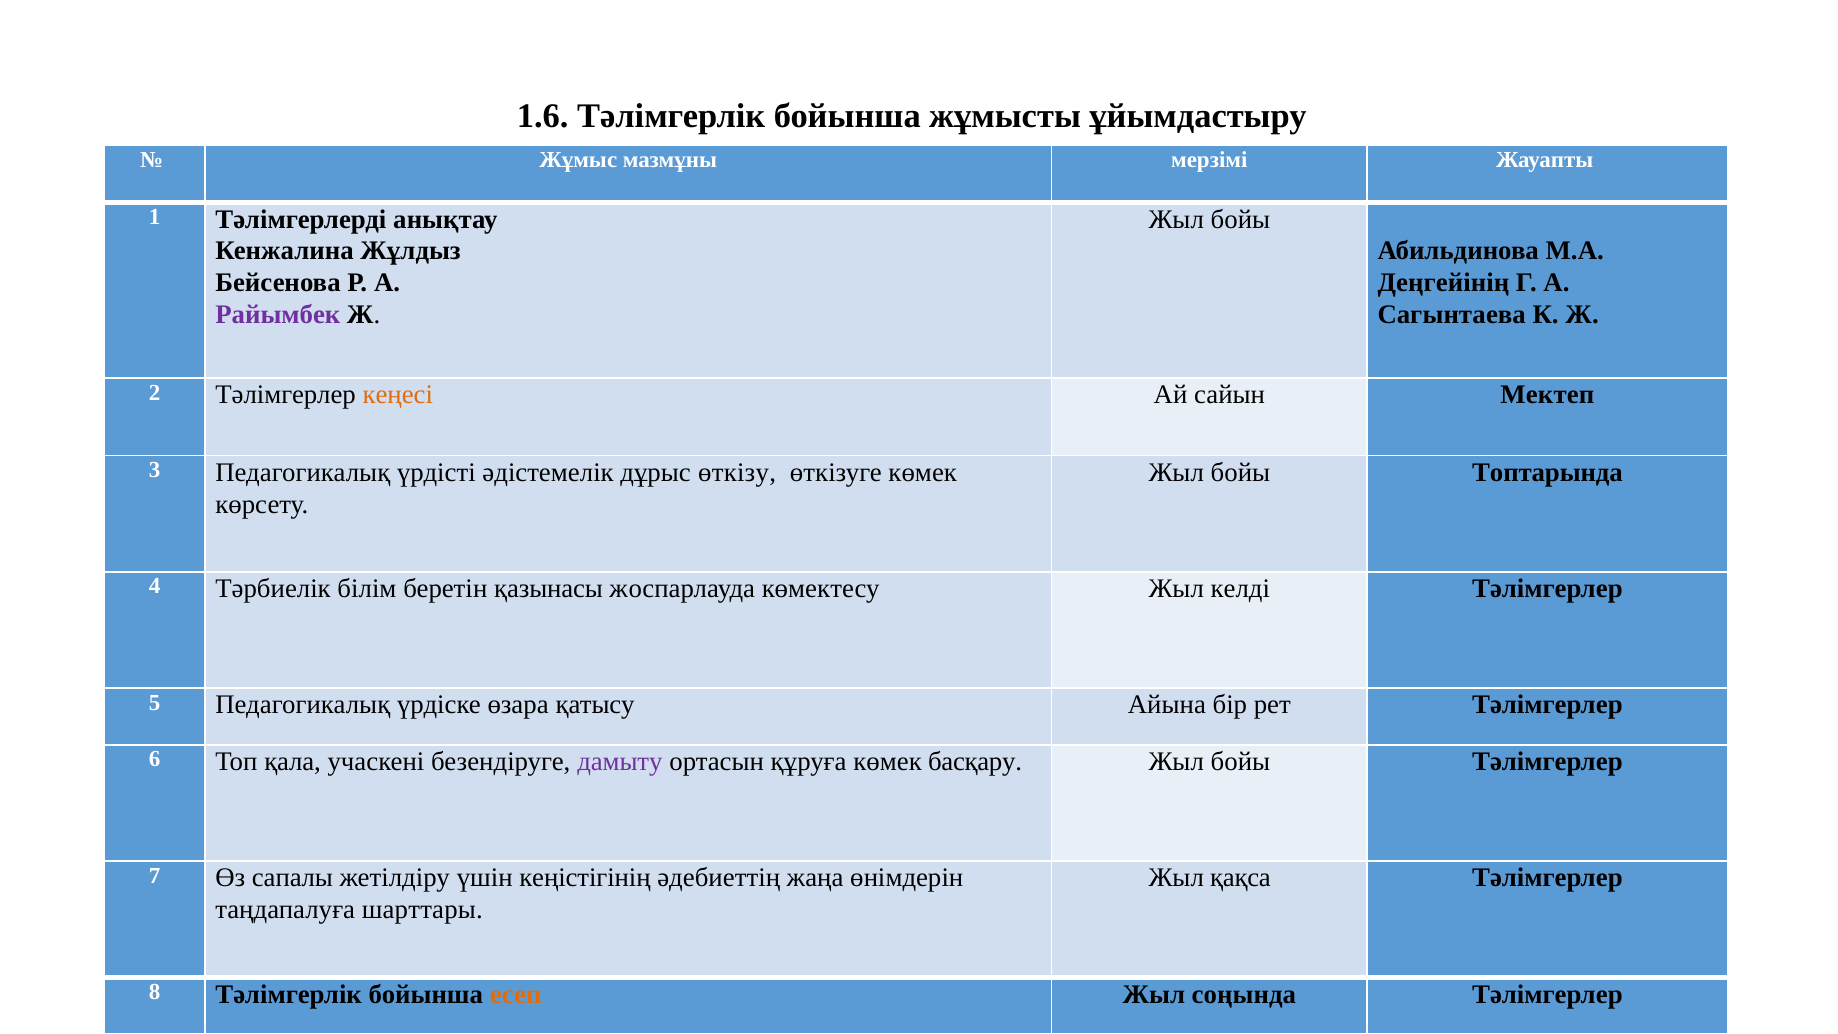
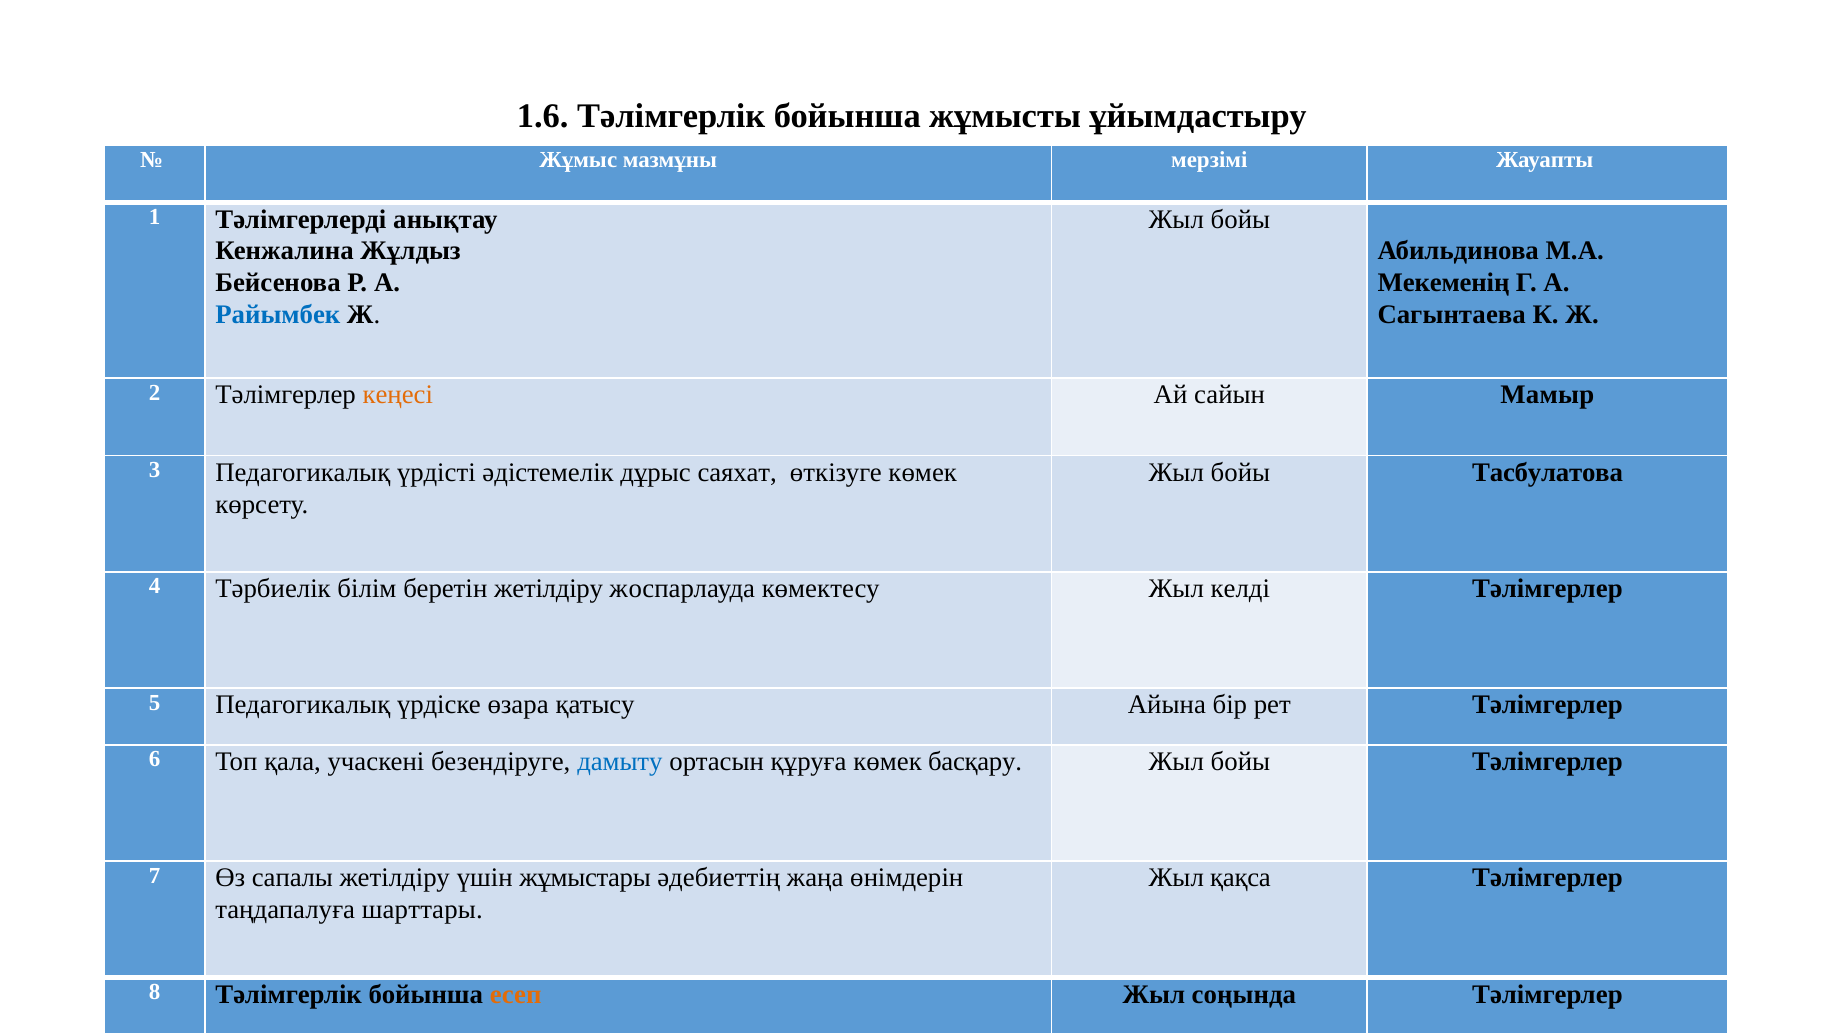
Деңгейінің: Деңгейінің -> Мекеменің
Райымбек colour: purple -> blue
Мектеп: Мектеп -> Мамыр
өткізу: өткізу -> саяхат
Топтарында: Топтарында -> Тасбулатова
беретін қазынасы: қазынасы -> жетілдіру
дамыту colour: purple -> blue
кеңістігінің: кеңістігінің -> жұмыстары
